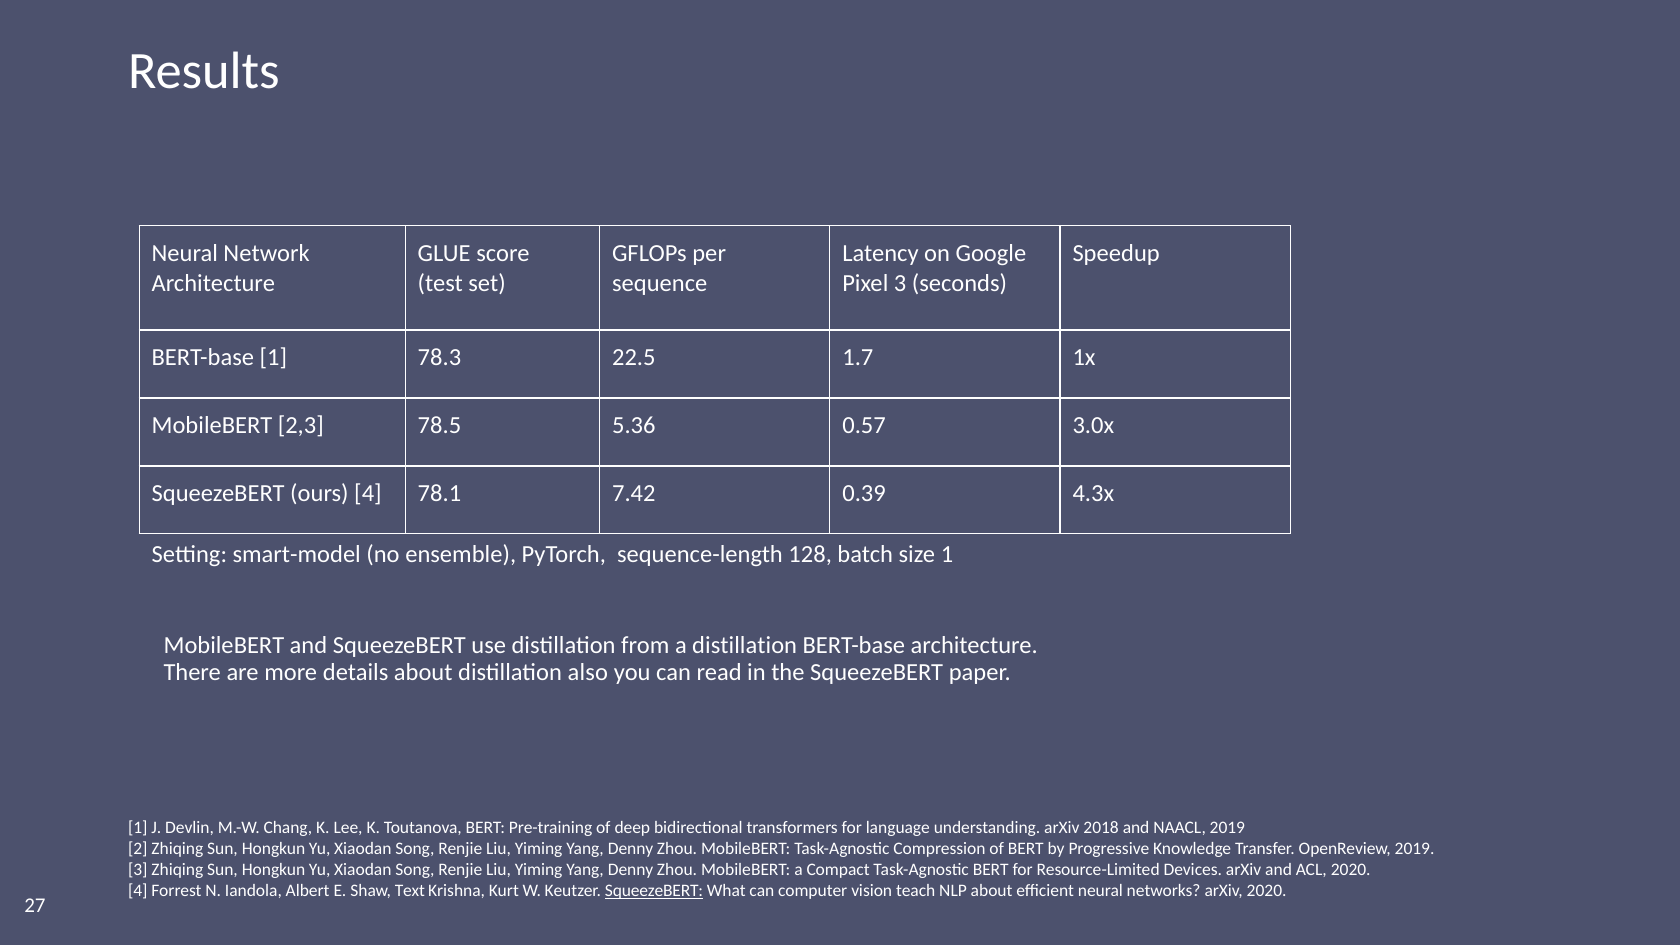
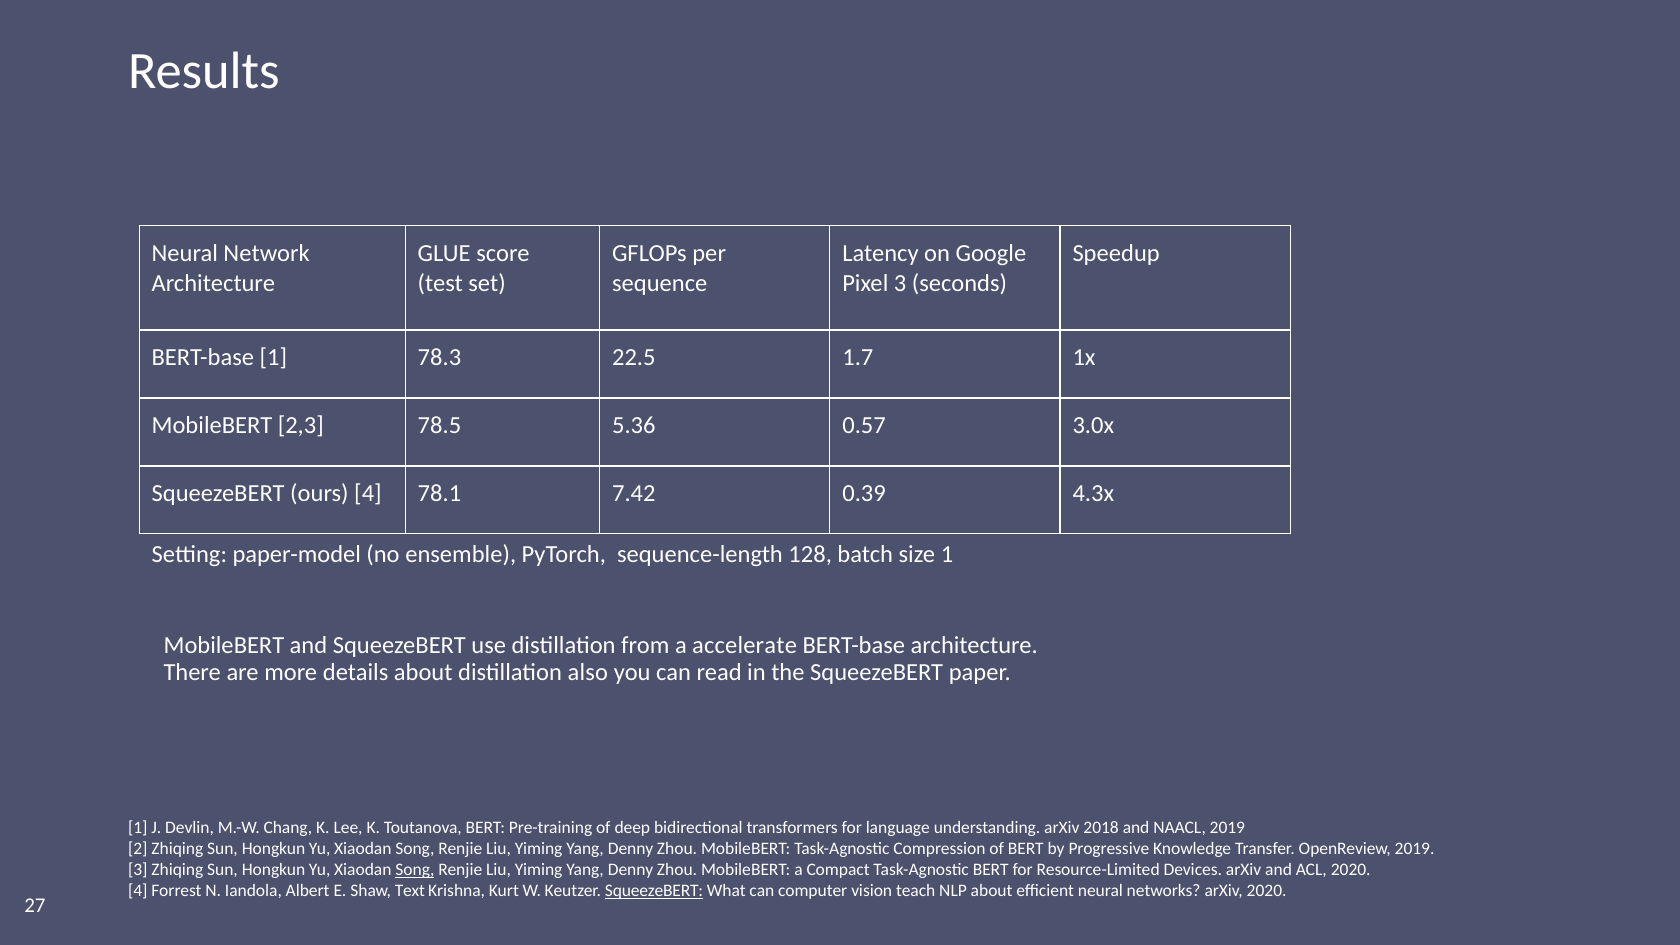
smart-model: smart-model -> paper-model
a distillation: distillation -> accelerate
Song at (415, 870) underline: none -> present
